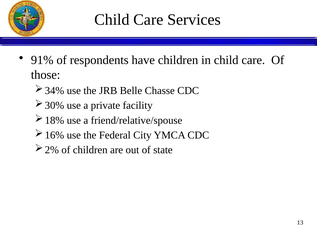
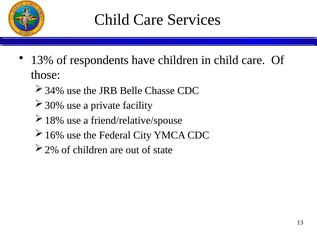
91%: 91% -> 13%
